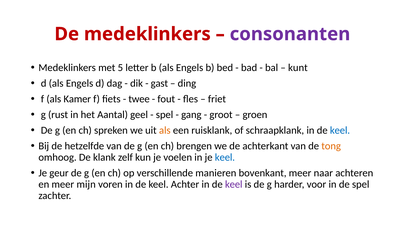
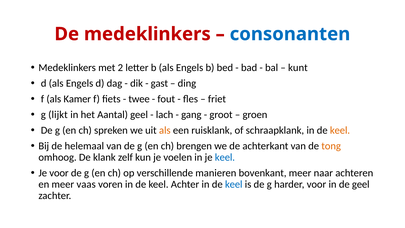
consonanten colour: purple -> blue
5: 5 -> 2
rust: rust -> lijkt
spel at (165, 115): spel -> lach
keel at (340, 130) colour: blue -> orange
hetzelfde: hetzelfde -> helemaal
Je geur: geur -> voor
mijn: mijn -> vaas
keel at (234, 184) colour: purple -> blue
de spel: spel -> geel
